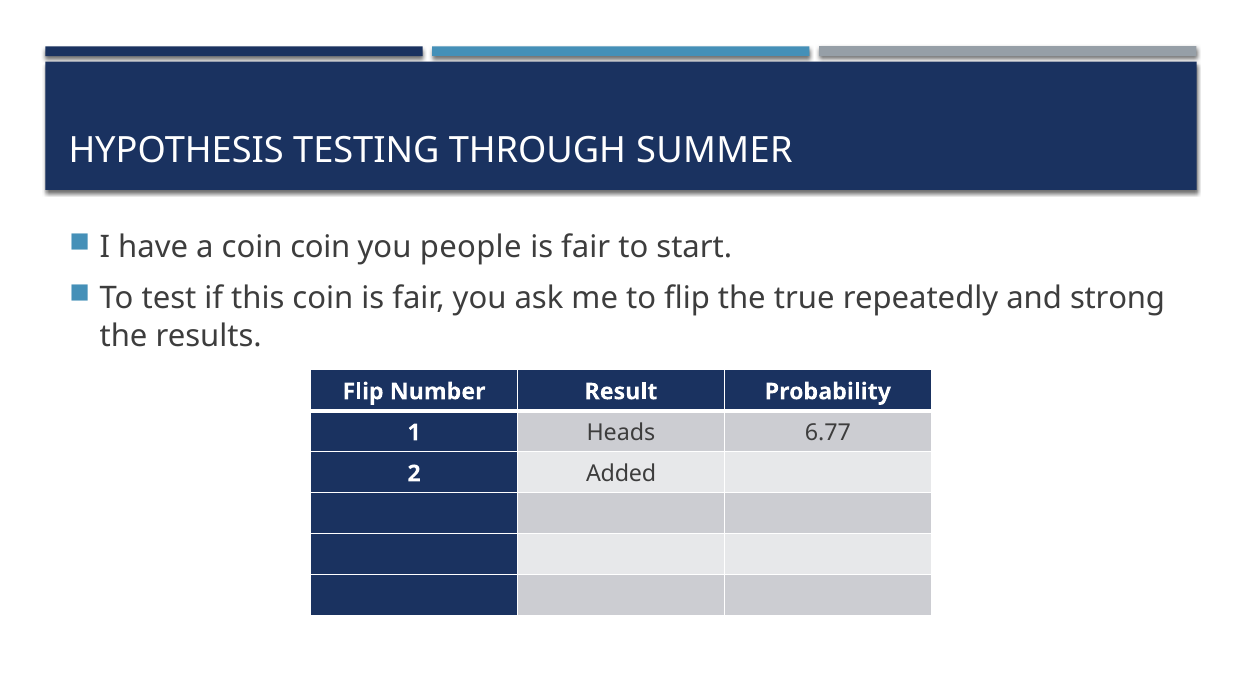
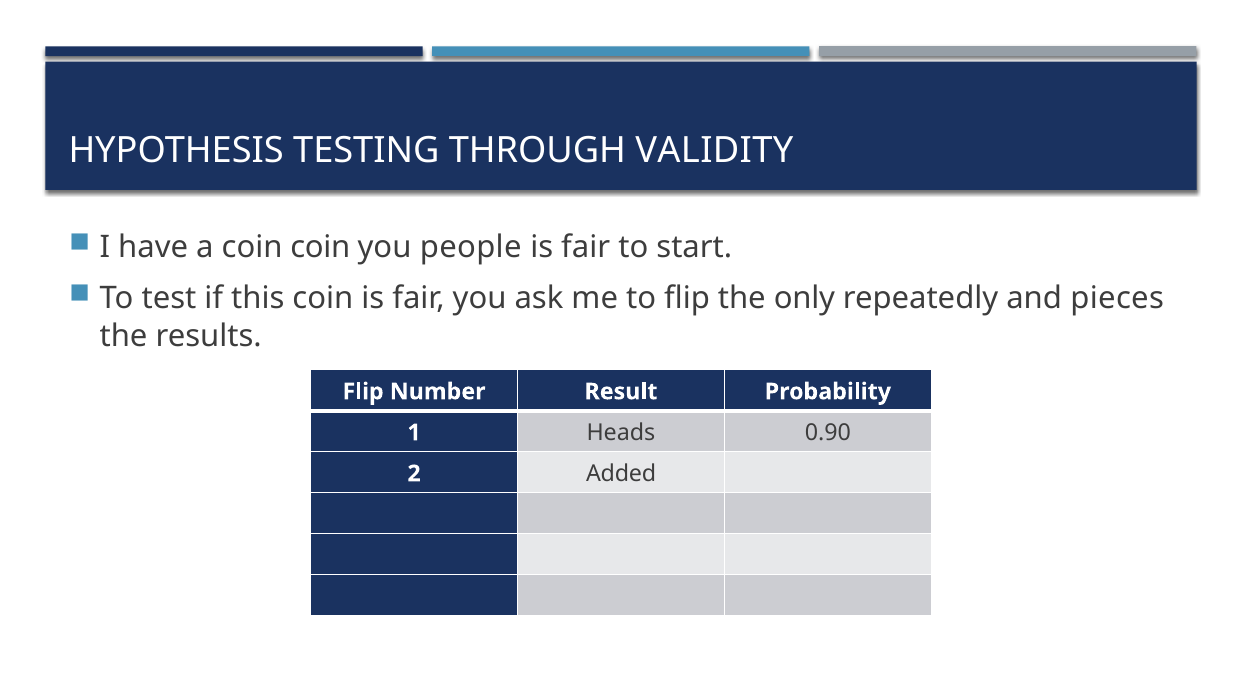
SUMMER: SUMMER -> VALIDITY
true: true -> only
strong: strong -> pieces
6.77: 6.77 -> 0.90
